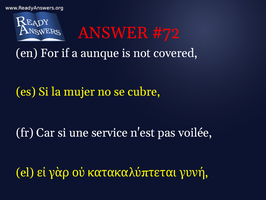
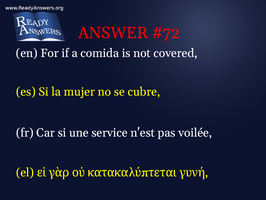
aunque: aunque -> comida
